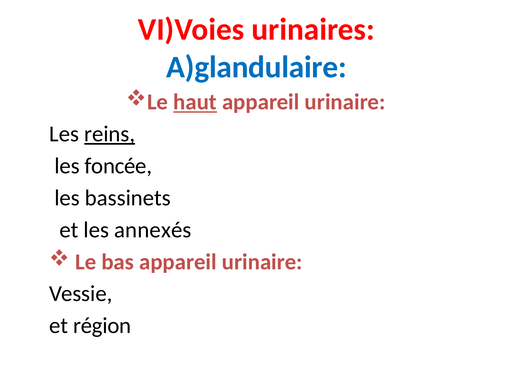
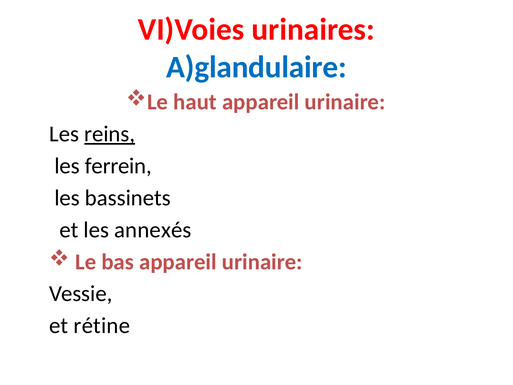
haut underline: present -> none
foncée: foncée -> ferrein
région: région -> rétine
